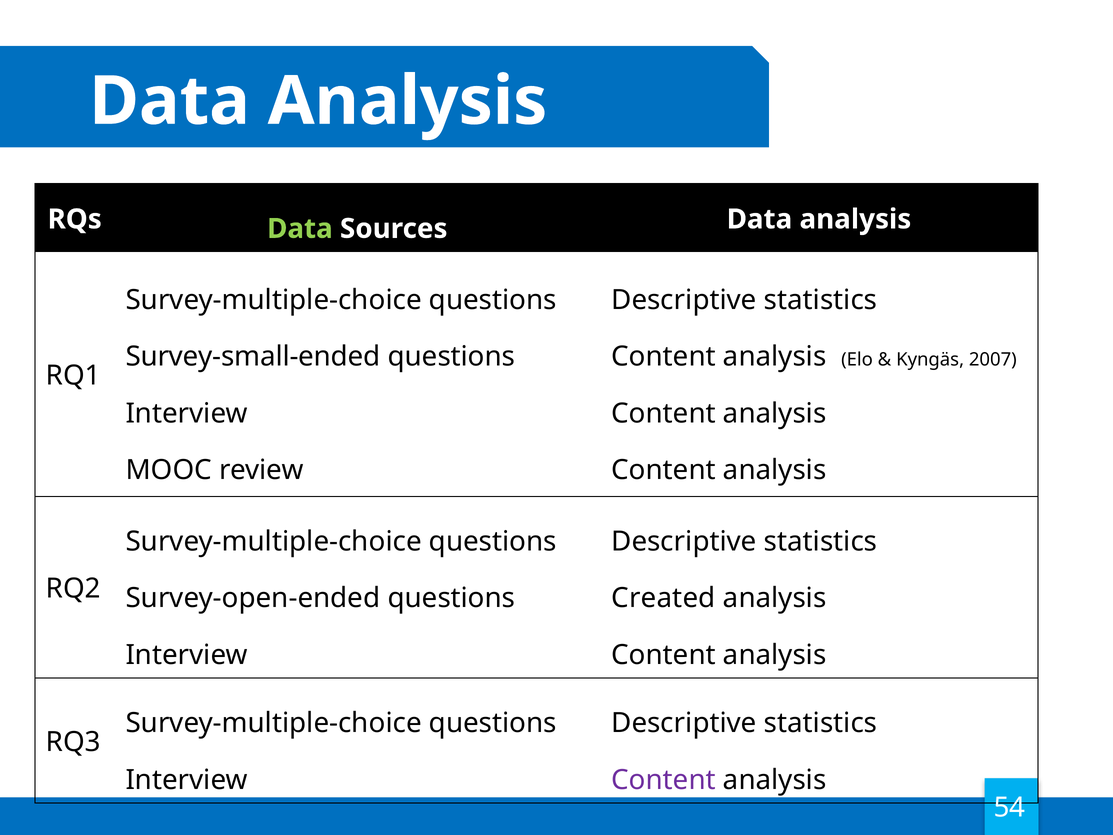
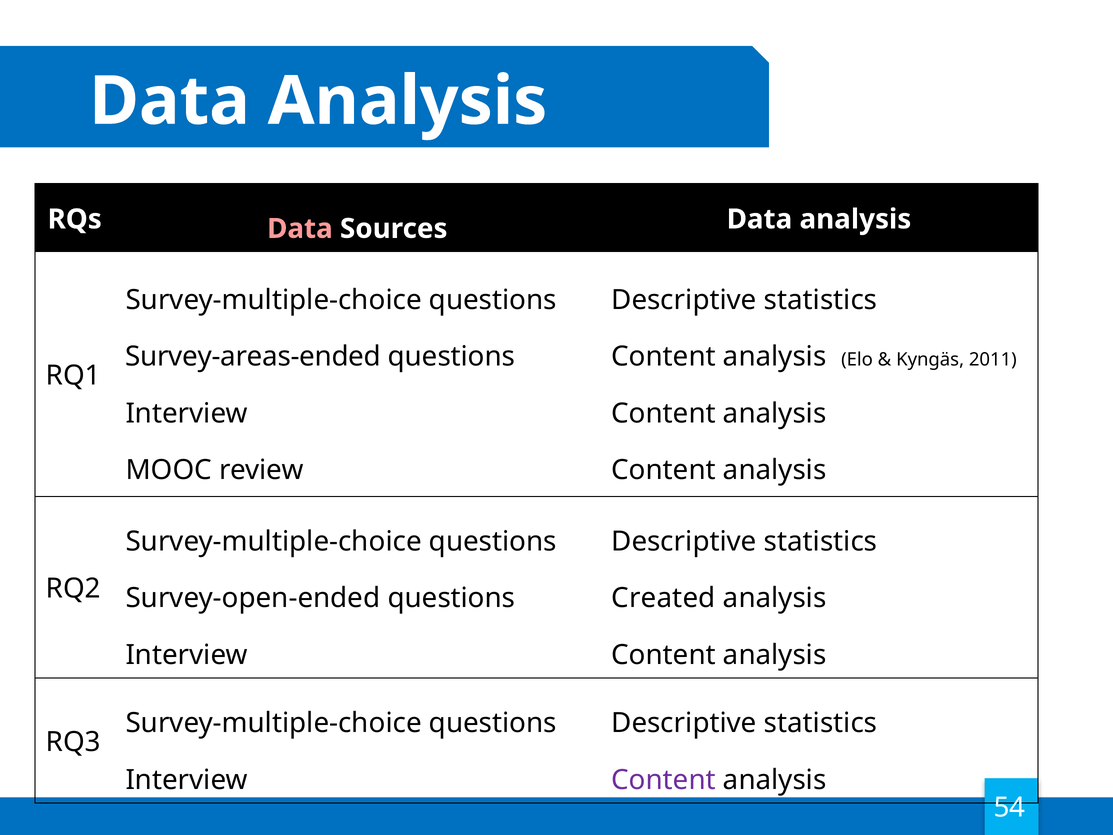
Data at (300, 229) colour: light green -> pink
Survey-small-ended: Survey-small-ended -> Survey-areas-ended
2007: 2007 -> 2011
